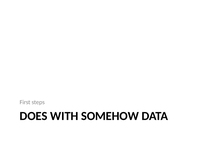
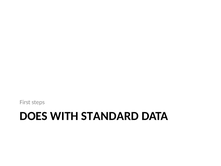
SOMEHOW: SOMEHOW -> STANDARD
